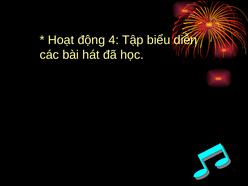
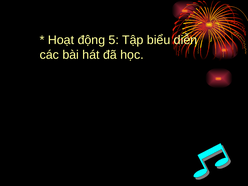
4: 4 -> 5
